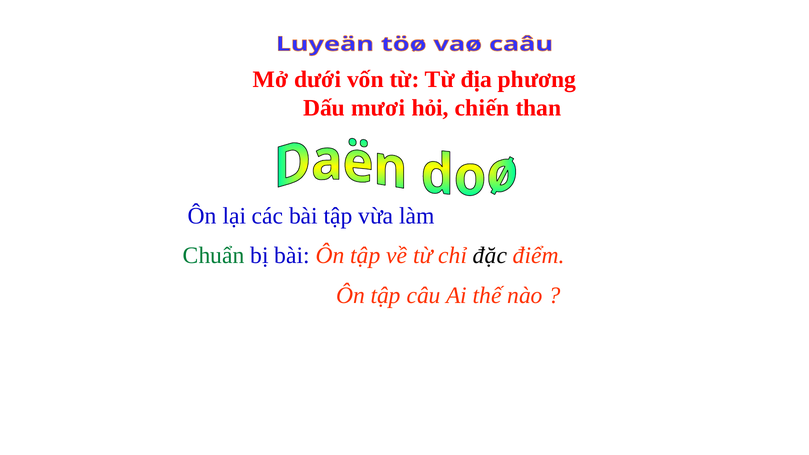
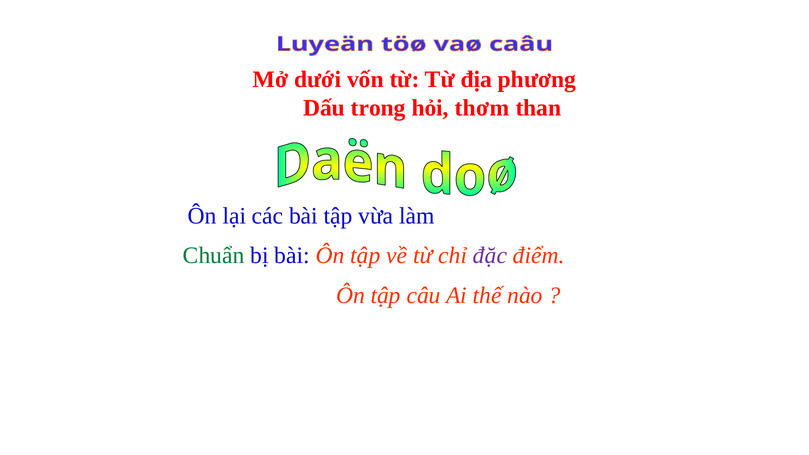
mươi: mươi -> trong
chiến: chiến -> thơm
đặc colour: black -> purple
